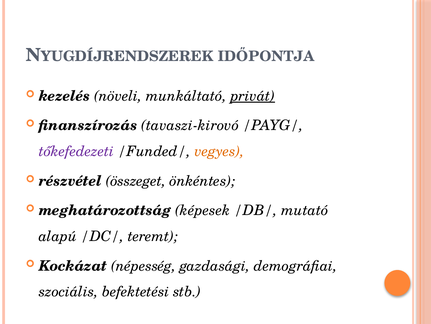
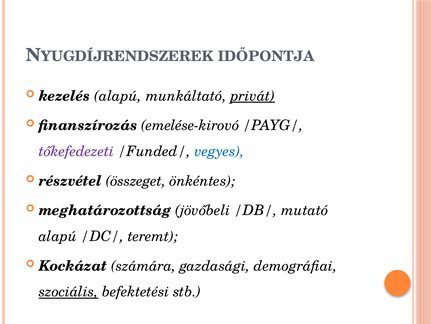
kezelés növeli: növeli -> alapú
tavaszi-kirovó: tavaszi-kirovó -> emelése-kirovó
vegyes colour: orange -> blue
képesek: képesek -> jövőbeli
népesség: népesség -> számára
szociális underline: none -> present
